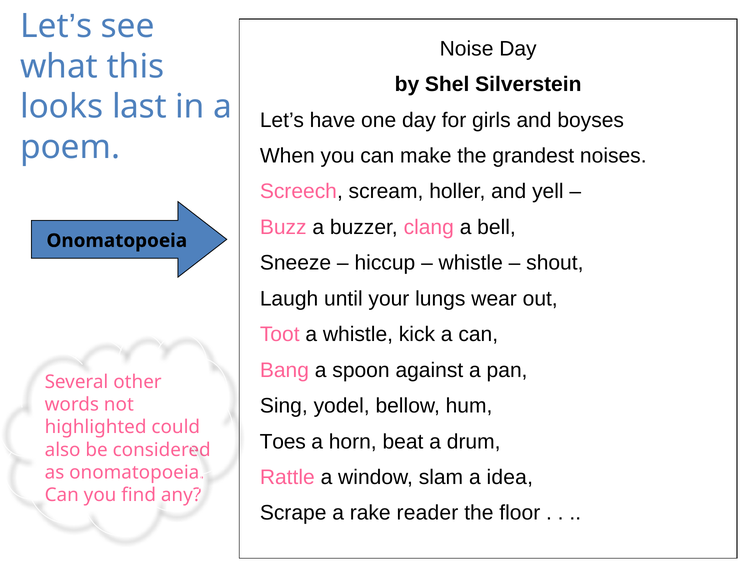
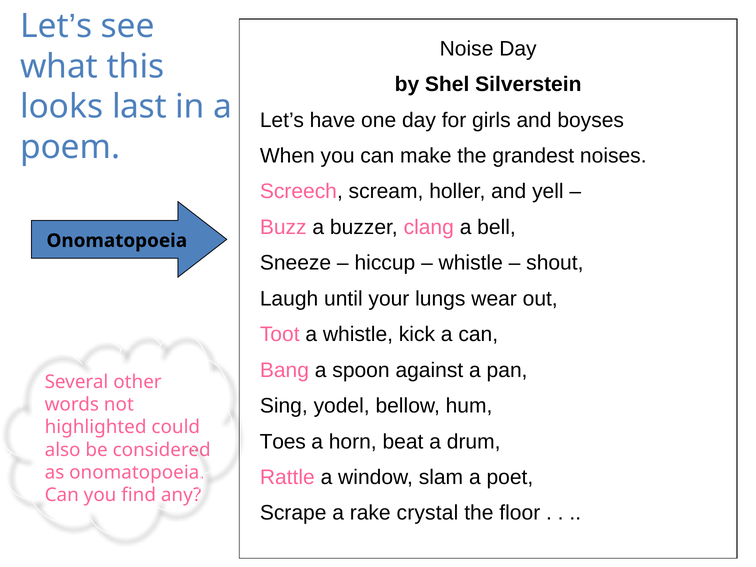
idea: idea -> poet
reader: reader -> crystal
